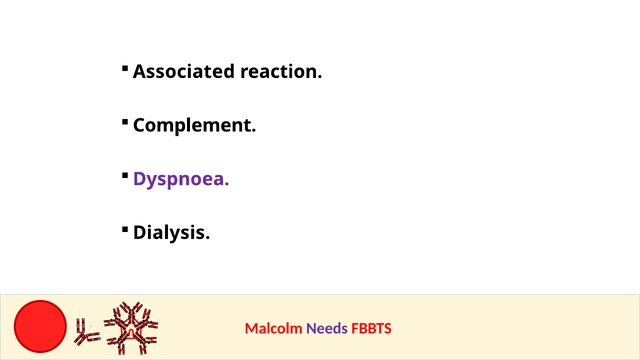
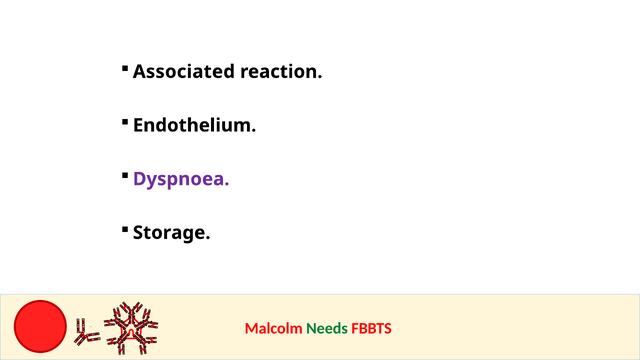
Complement: Complement -> Endothelium
Dialysis: Dialysis -> Storage
Needs colour: purple -> green
